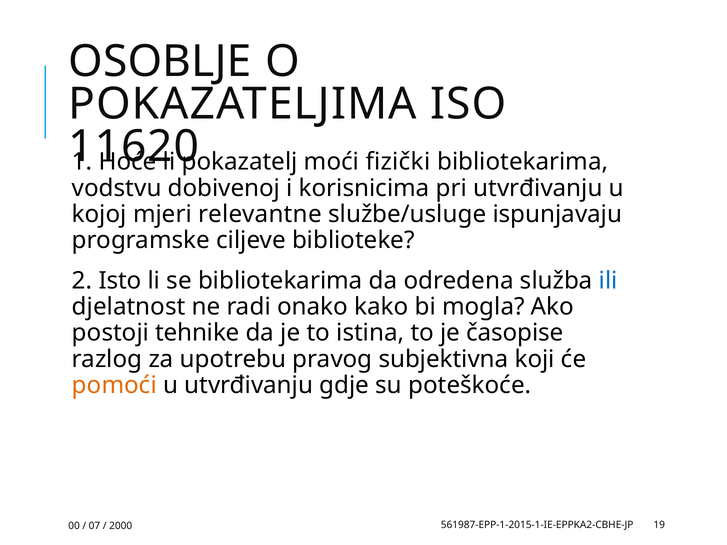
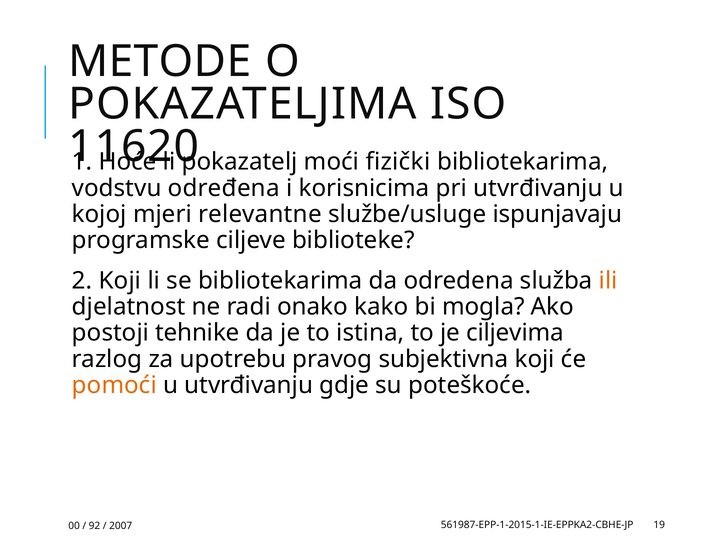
OSOBLJE: OSOBLJE -> METODE
dobivenoj: dobivenoj -> određena
2 Isto: Isto -> Koji
ili colour: blue -> orange
časopise: časopise -> ciljevima
07: 07 -> 92
2000: 2000 -> 2007
